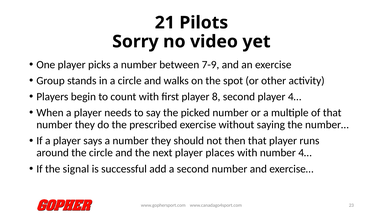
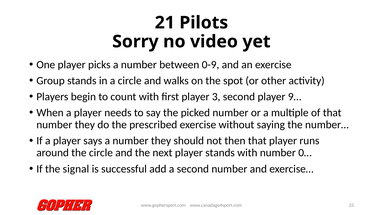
7-9: 7-9 -> 0-9
8: 8 -> 3
player 4…: 4… -> 9…
player places: places -> stands
number 4…: 4… -> 0…
